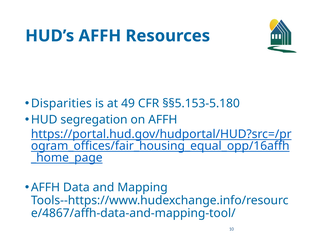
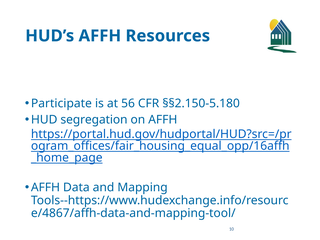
Disparities: Disparities -> Participate
49: 49 -> 56
§§5.153-5.180: §§5.153-5.180 -> §§2.150-5.180
